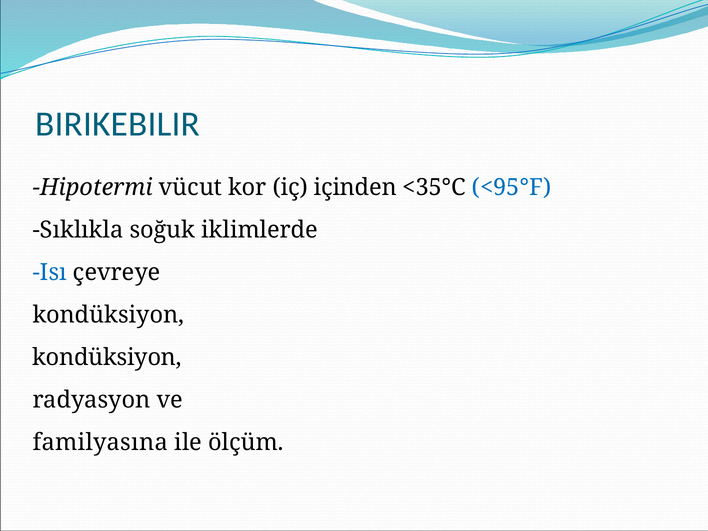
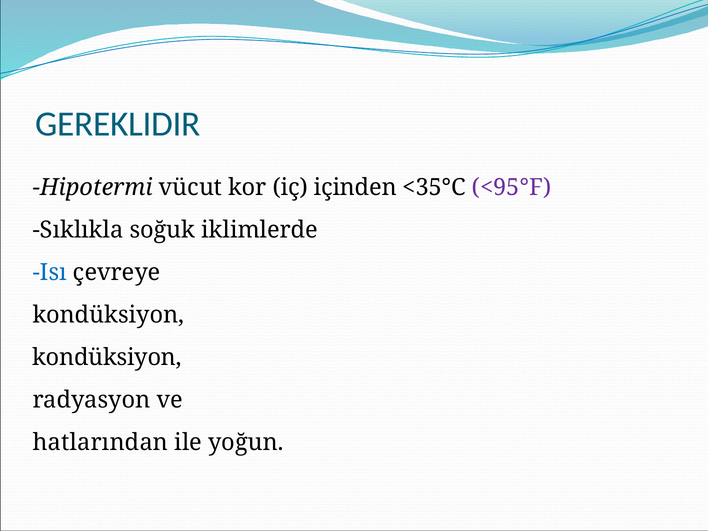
BIRIKEBILIR: BIRIKEBILIR -> GEREKLIDIR
<95°F colour: blue -> purple
familyasına: familyasına -> hatlarından
ölçüm: ölçüm -> yoğun
